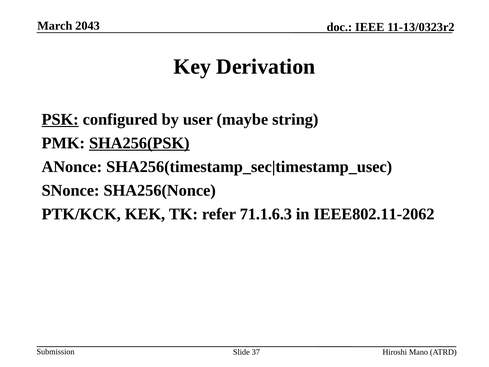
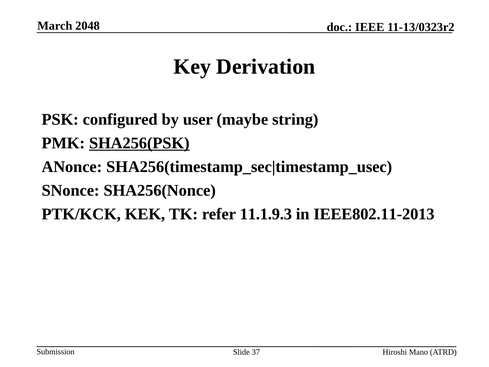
2043: 2043 -> 2048
PSK underline: present -> none
71.1.6.3: 71.1.6.3 -> 11.1.9.3
IEEE802.11-2062: IEEE802.11-2062 -> IEEE802.11-2013
